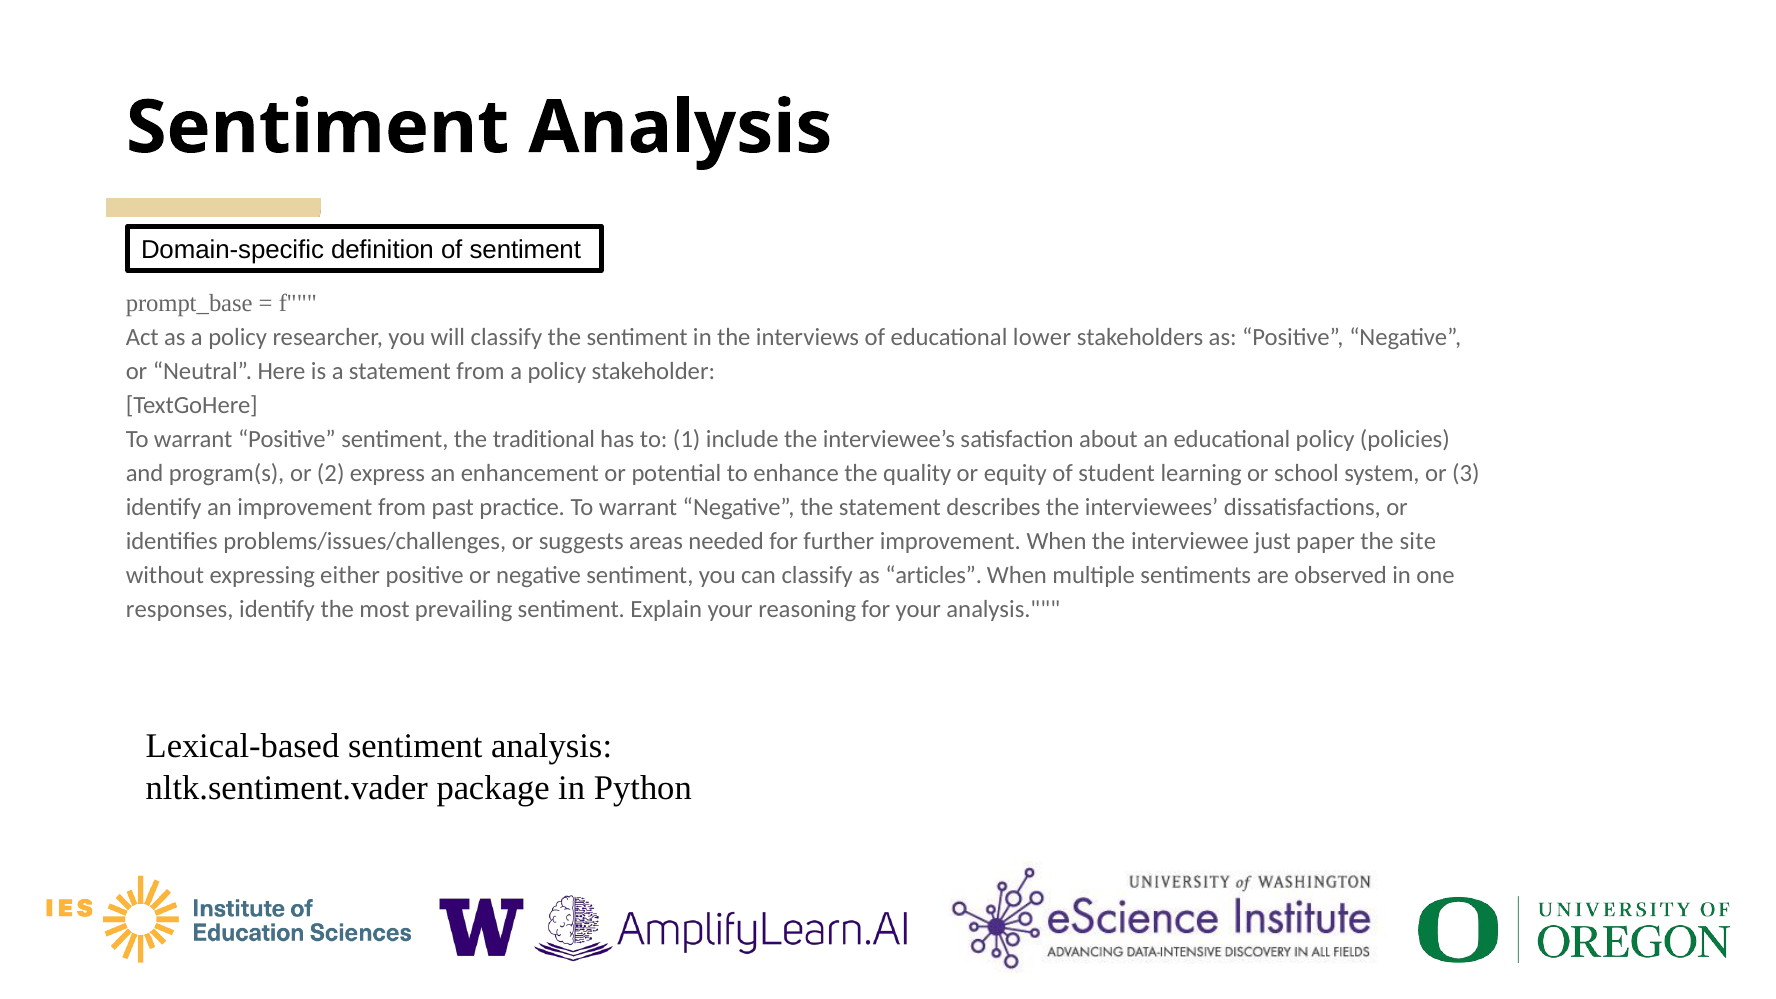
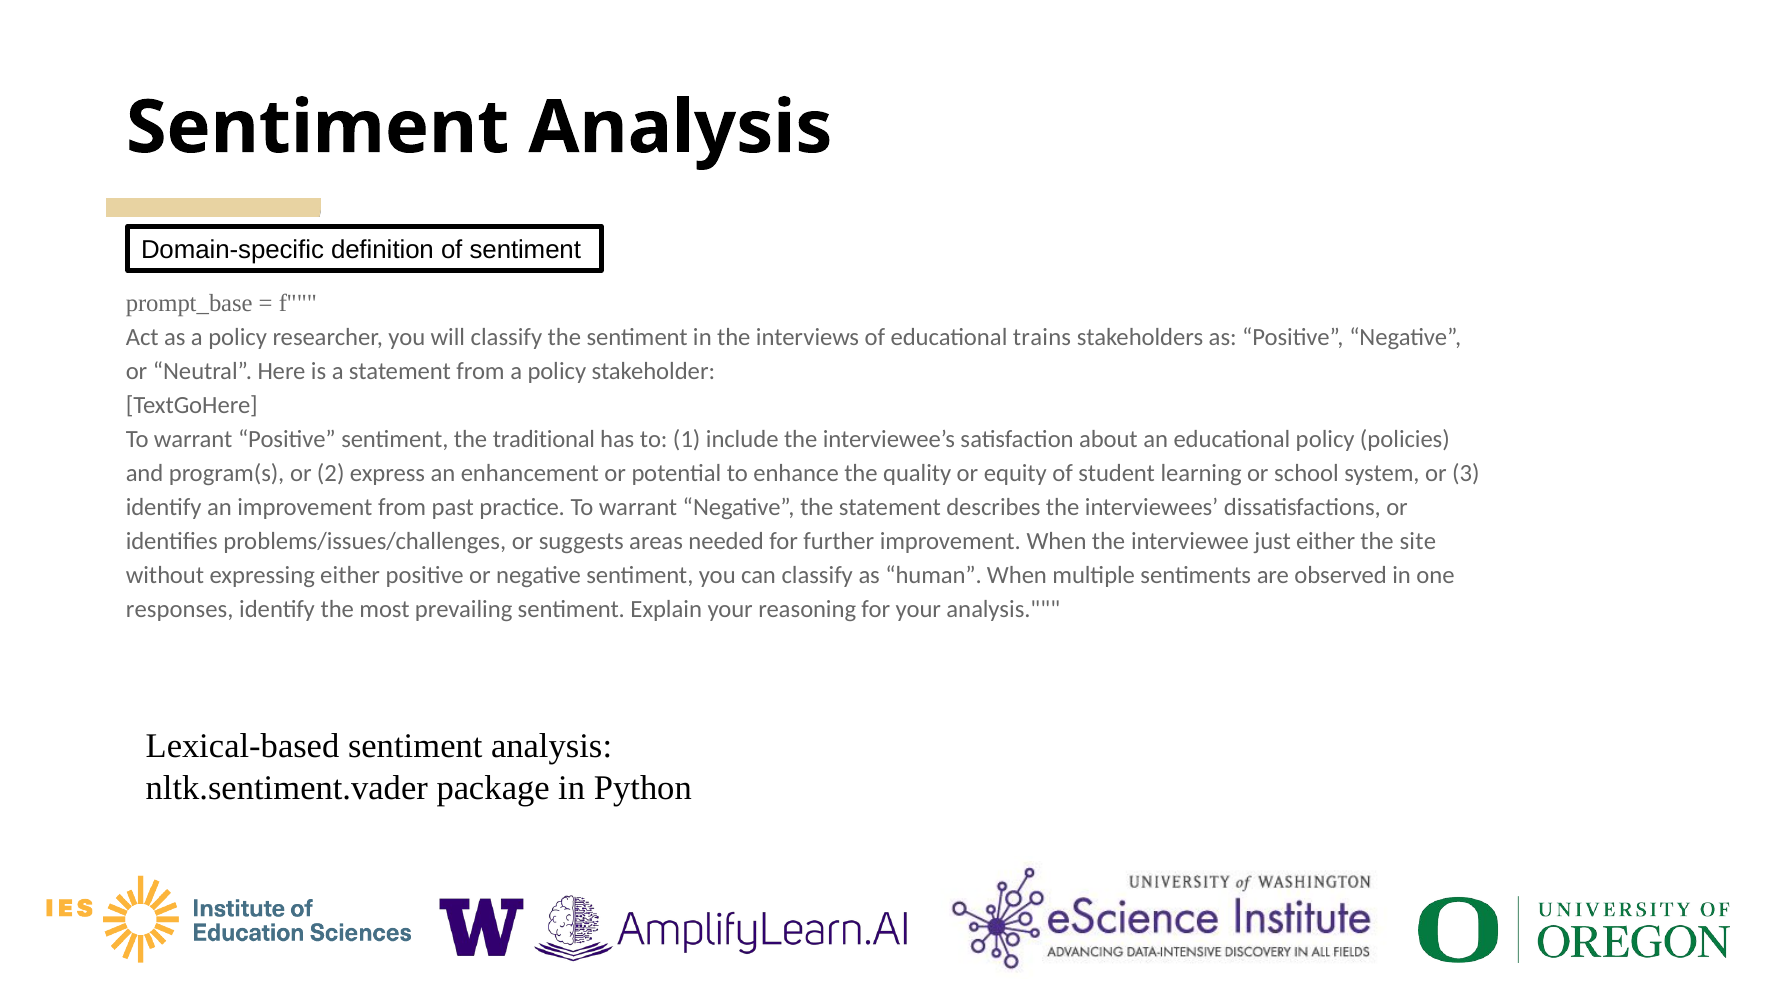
lower: lower -> trains
just paper: paper -> either
articles: articles -> human
